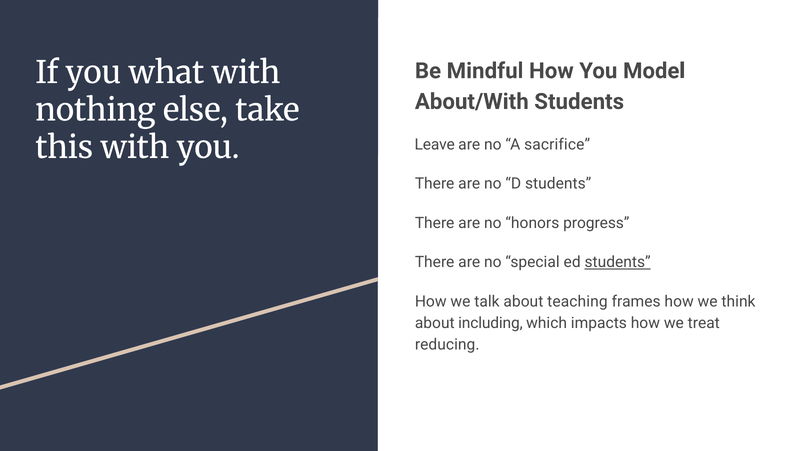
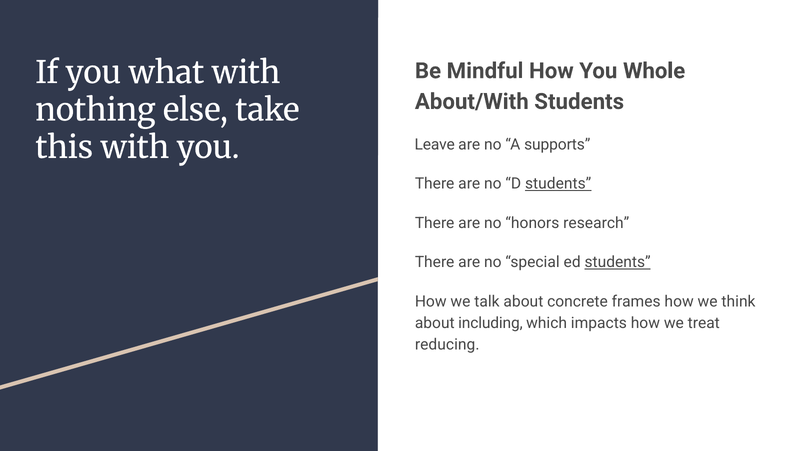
Model: Model -> Whole
sacrifice: sacrifice -> supports
students at (558, 184) underline: none -> present
progress: progress -> research
teaching: teaching -> concrete
